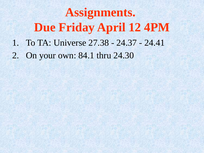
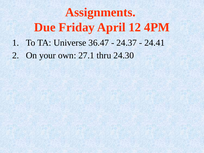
27.38: 27.38 -> 36.47
84.1: 84.1 -> 27.1
